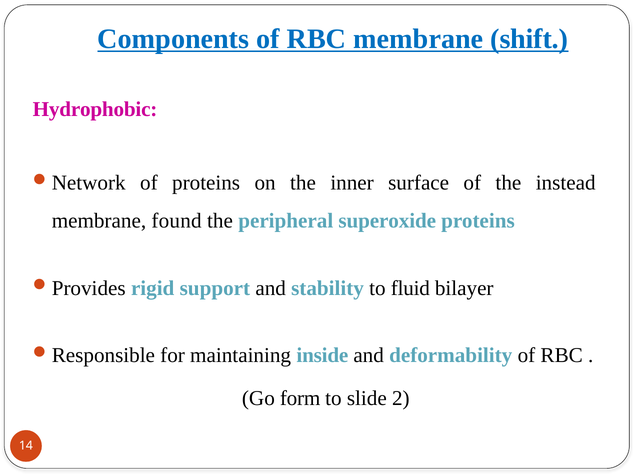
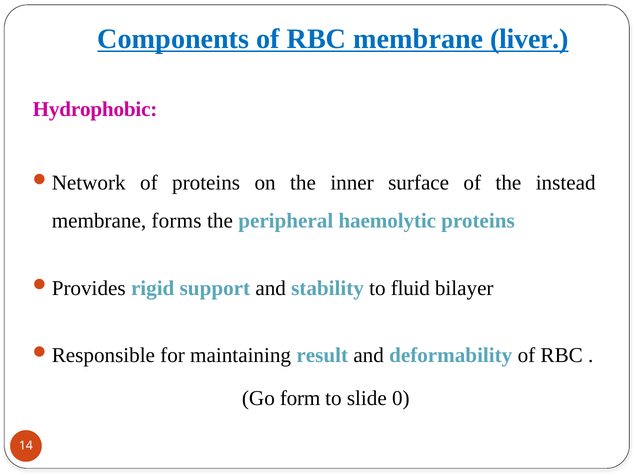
shift: shift -> liver
found: found -> forms
superoxide: superoxide -> haemolytic
inside: inside -> result
2: 2 -> 0
